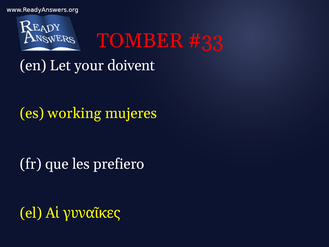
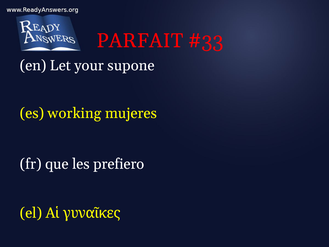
TOMBER: TOMBER -> PARFAIT
doivent: doivent -> supone
